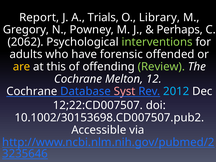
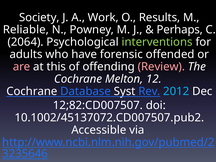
Report: Report -> Society
Trials: Trials -> Work
Library: Library -> Results
Gregory: Gregory -> Reliable
2062: 2062 -> 2064
are colour: yellow -> pink
Review colour: light green -> pink
Syst colour: pink -> white
12;22:CD007507: 12;22:CD007507 -> 12;82:CD007507
10.1002/30153698.CD007507.pub2: 10.1002/30153698.CD007507.pub2 -> 10.1002/45137072.CD007507.pub2
